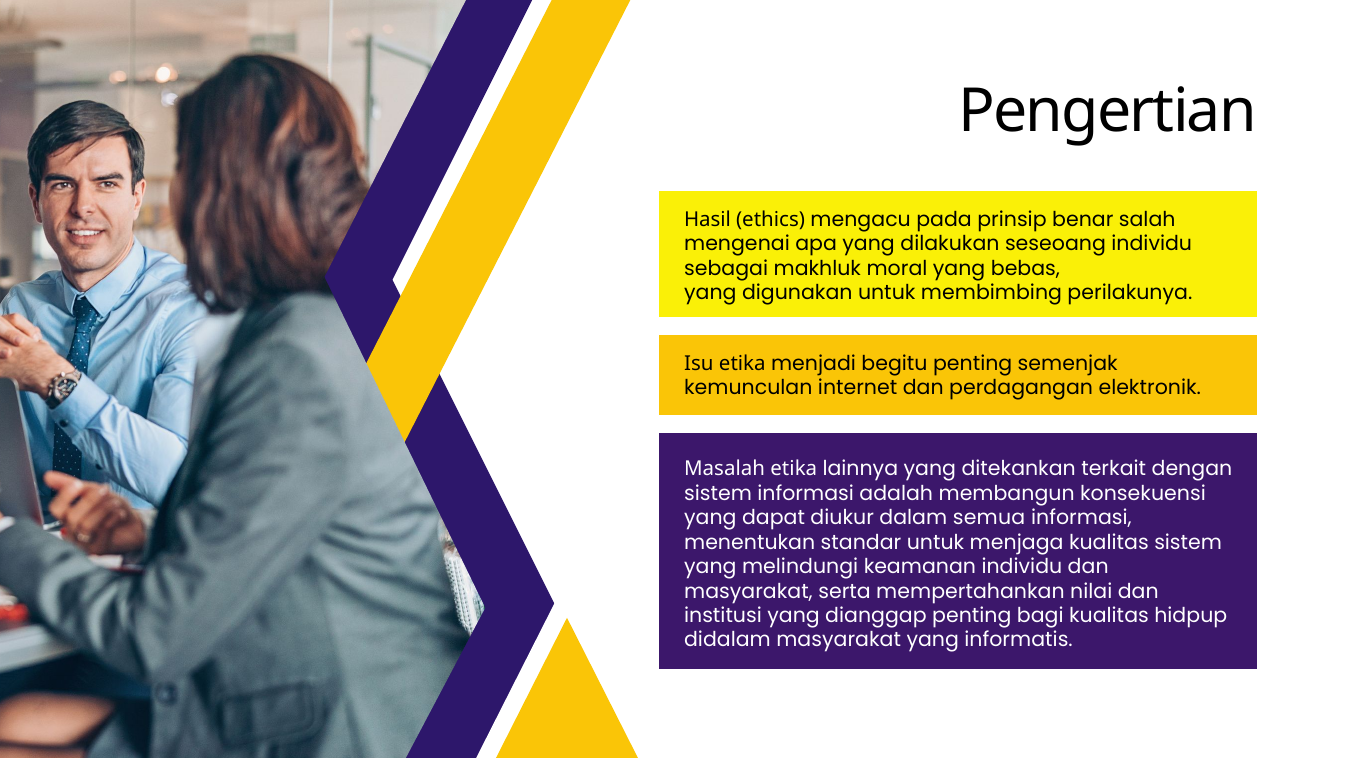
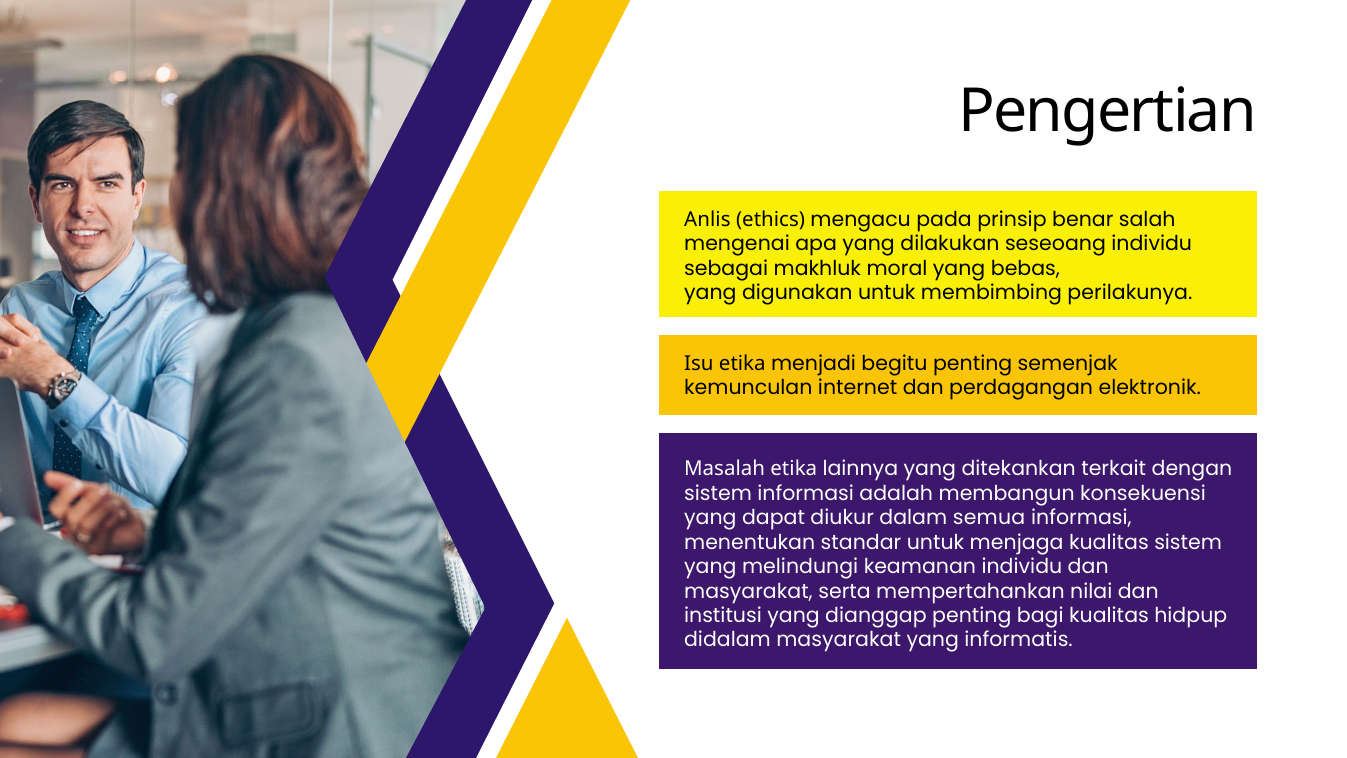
Hasil: Hasil -> Anlis
